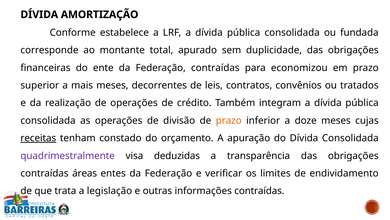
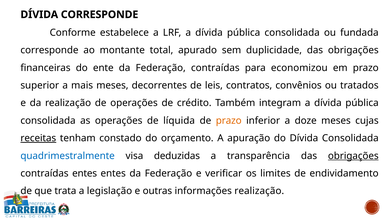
DÍVIDA AMORTIZAÇÃO: AMORTIZAÇÃO -> CORRESPONDE
divisão: divisão -> líquida
quadrimestralmente colour: purple -> blue
obrigações at (353, 155) underline: none -> present
contraídas áreas: áreas -> entes
informações contraídas: contraídas -> realização
